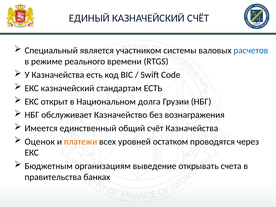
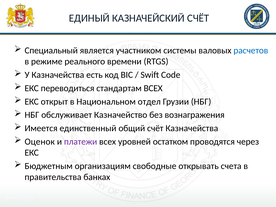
ЕКС казначейский: казначейский -> переводиться
стандартам ЕСТЬ: ЕСТЬ -> ВСЕХ
долга: долга -> отдел
платежи colour: orange -> purple
выведение: выведение -> свободные
